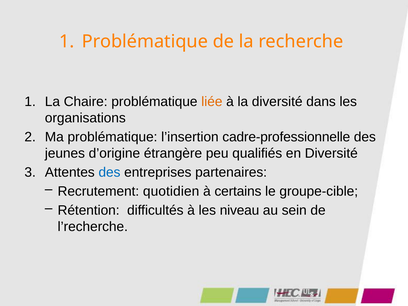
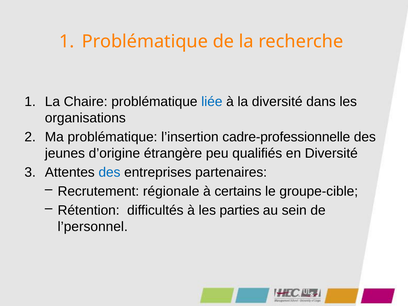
liée colour: orange -> blue
quotidien: quotidien -> régionale
niveau: niveau -> parties
l’recherche: l’recherche -> l’personnel
